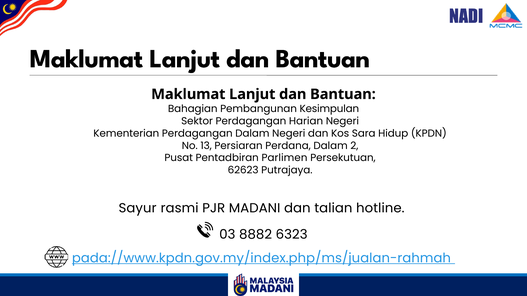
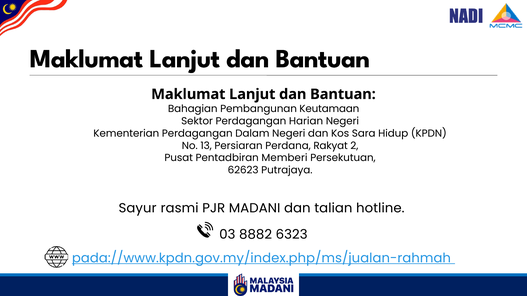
Kesimpulan: Kesimpulan -> Keutamaan
Perdana Dalam: Dalam -> Rakyat
Parlimen: Parlimen -> Memberi
